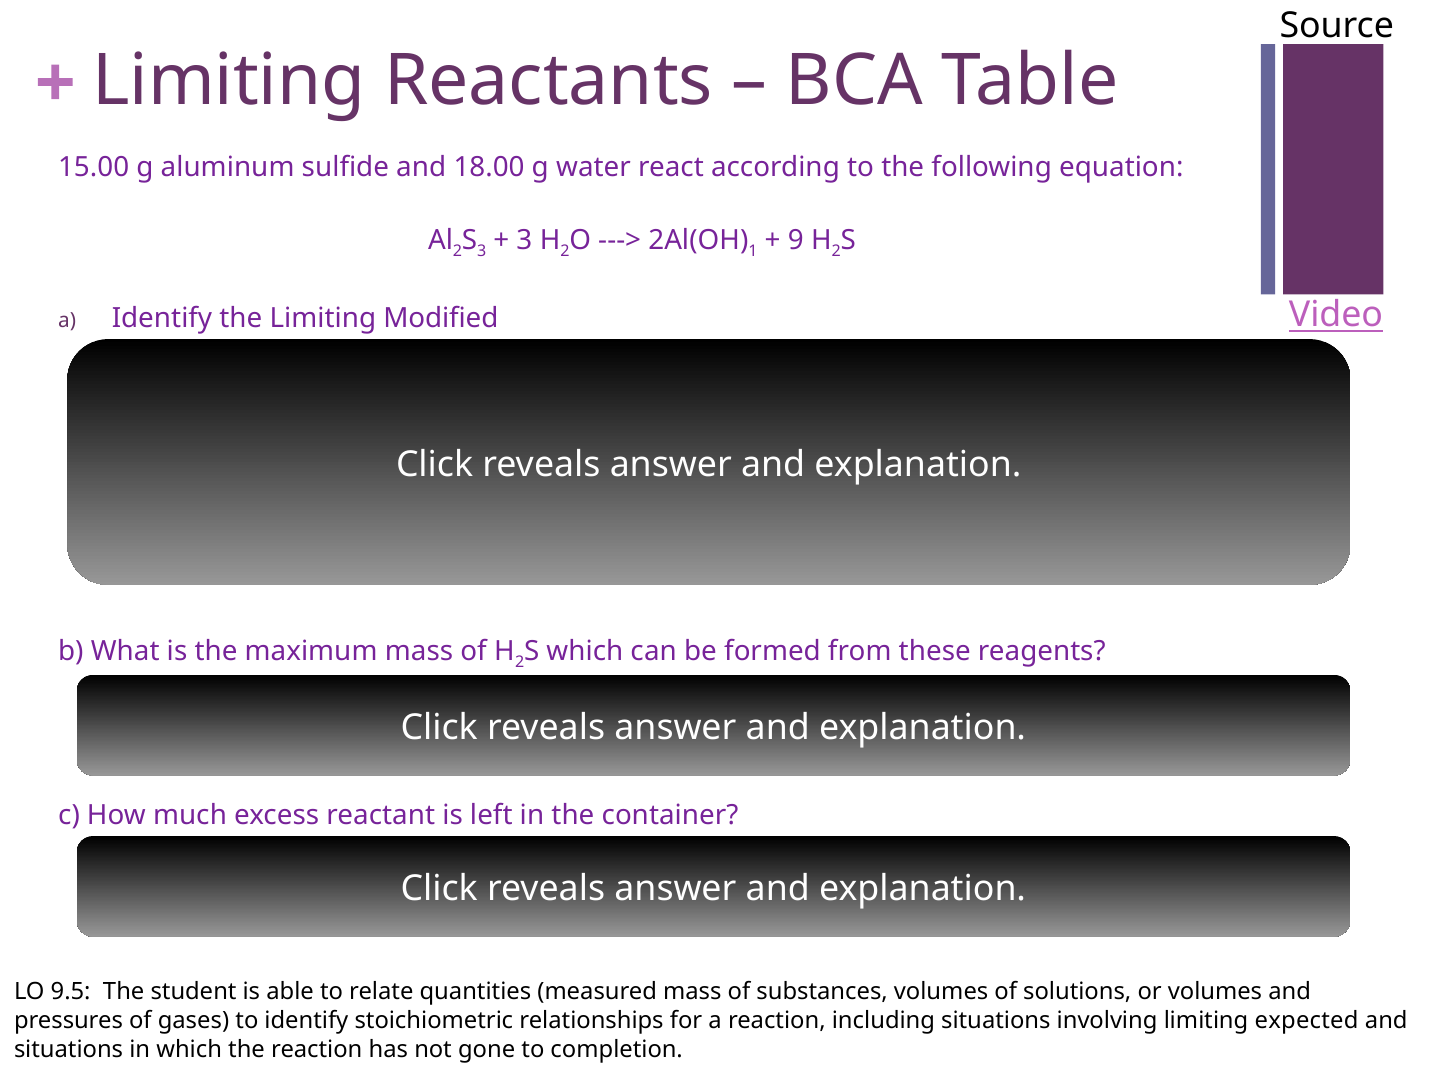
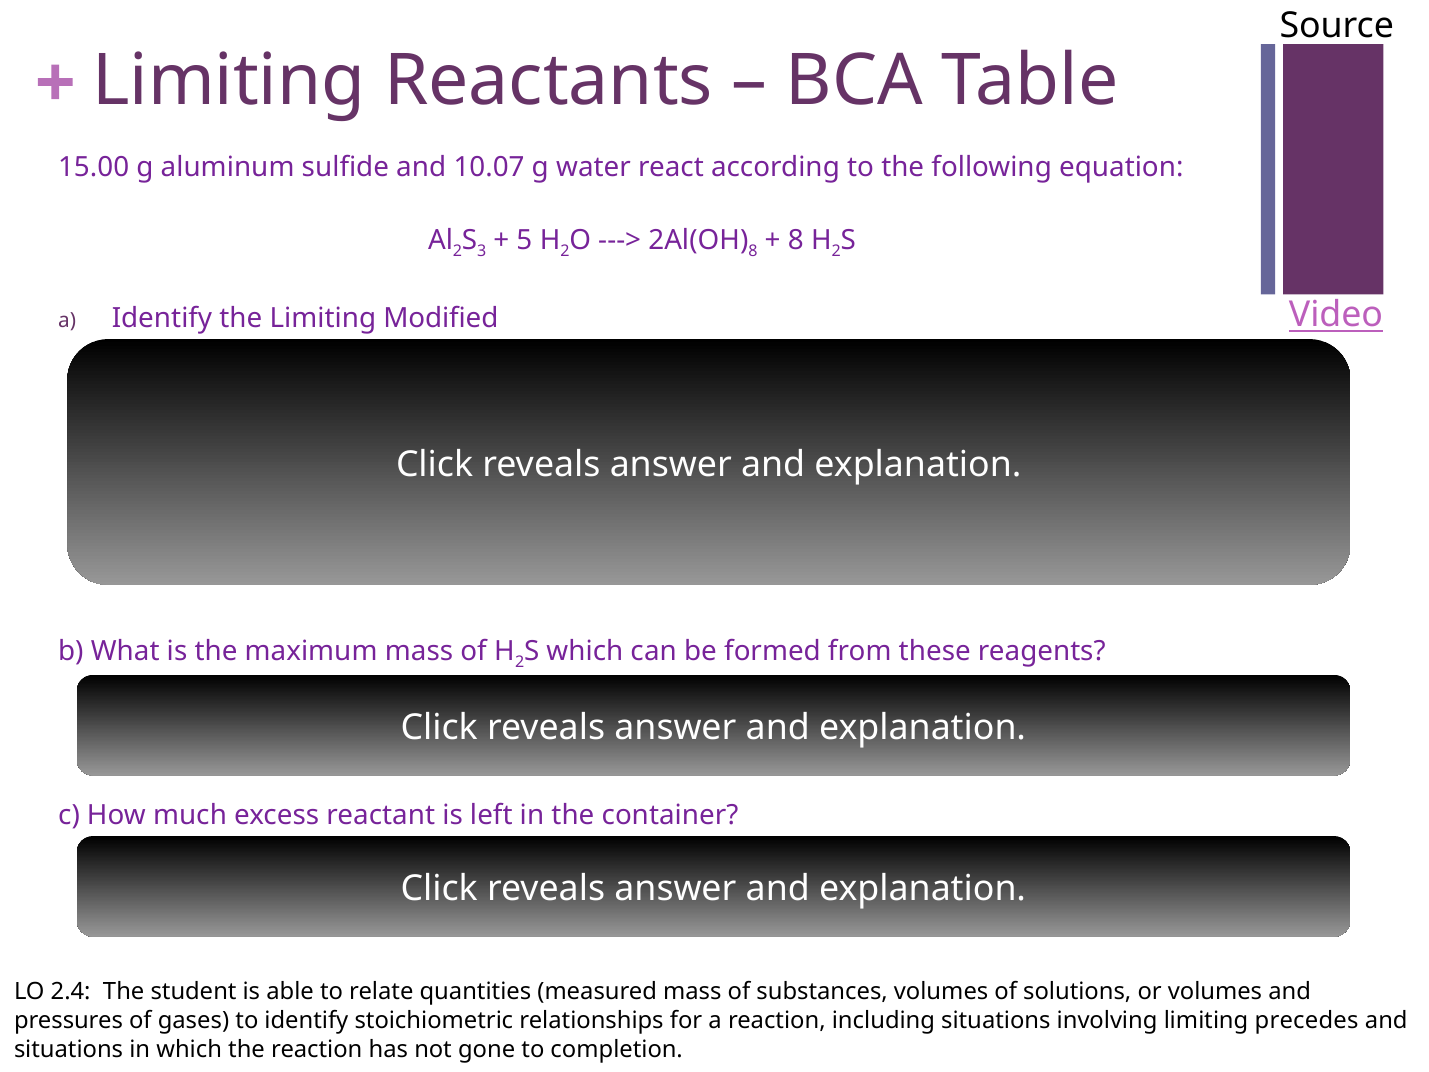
18.00: 18.00 -> 10.07
3 at (524, 240): 3 -> 5
1 at (753, 251): 1 -> 8
9 at (796, 240): 9 -> 8
9.5: 9.5 -> 2.4
expected: expected -> precedes
